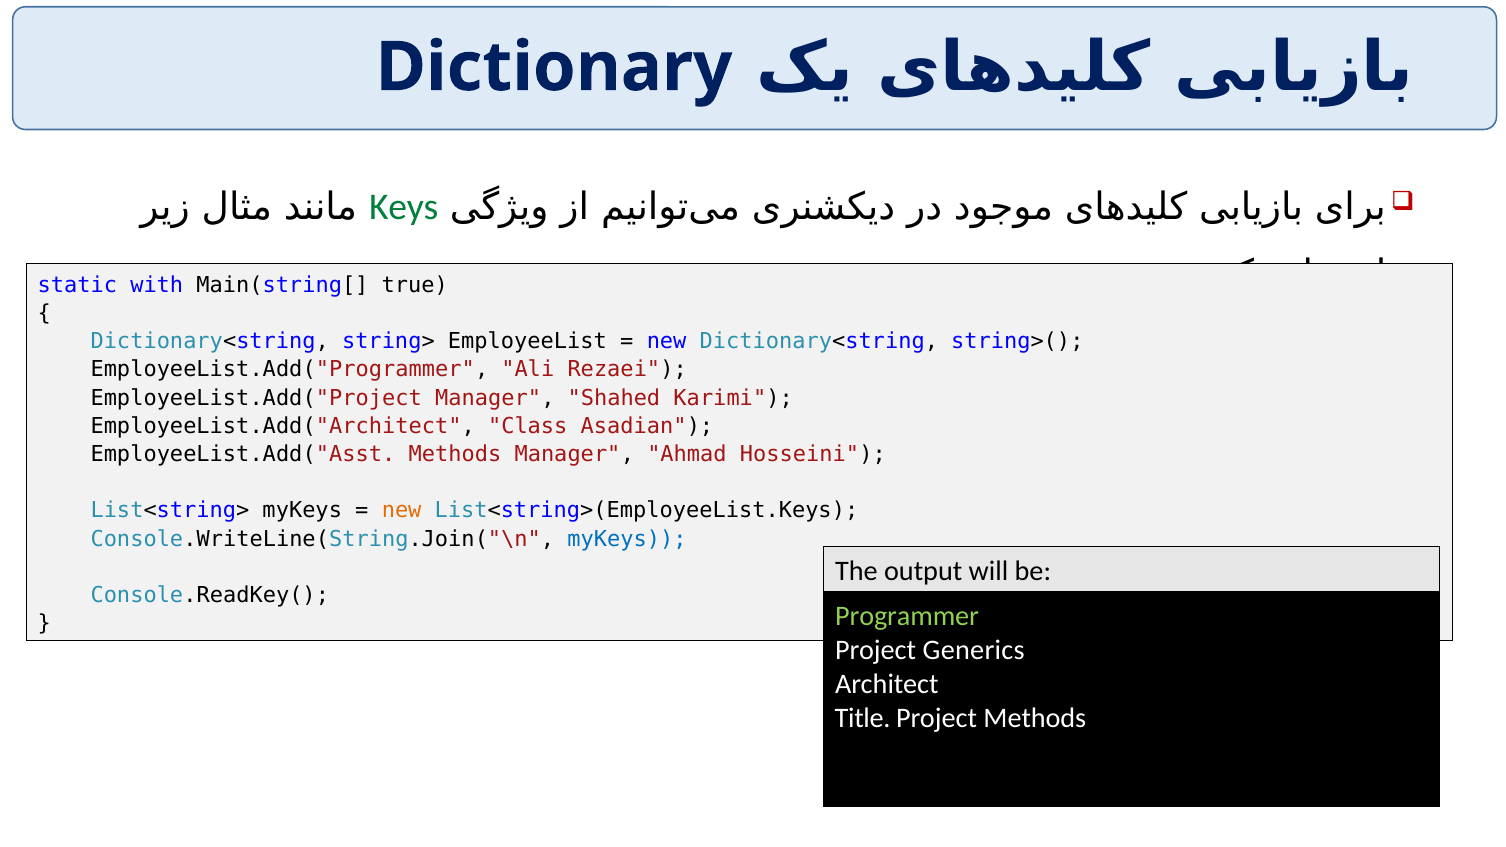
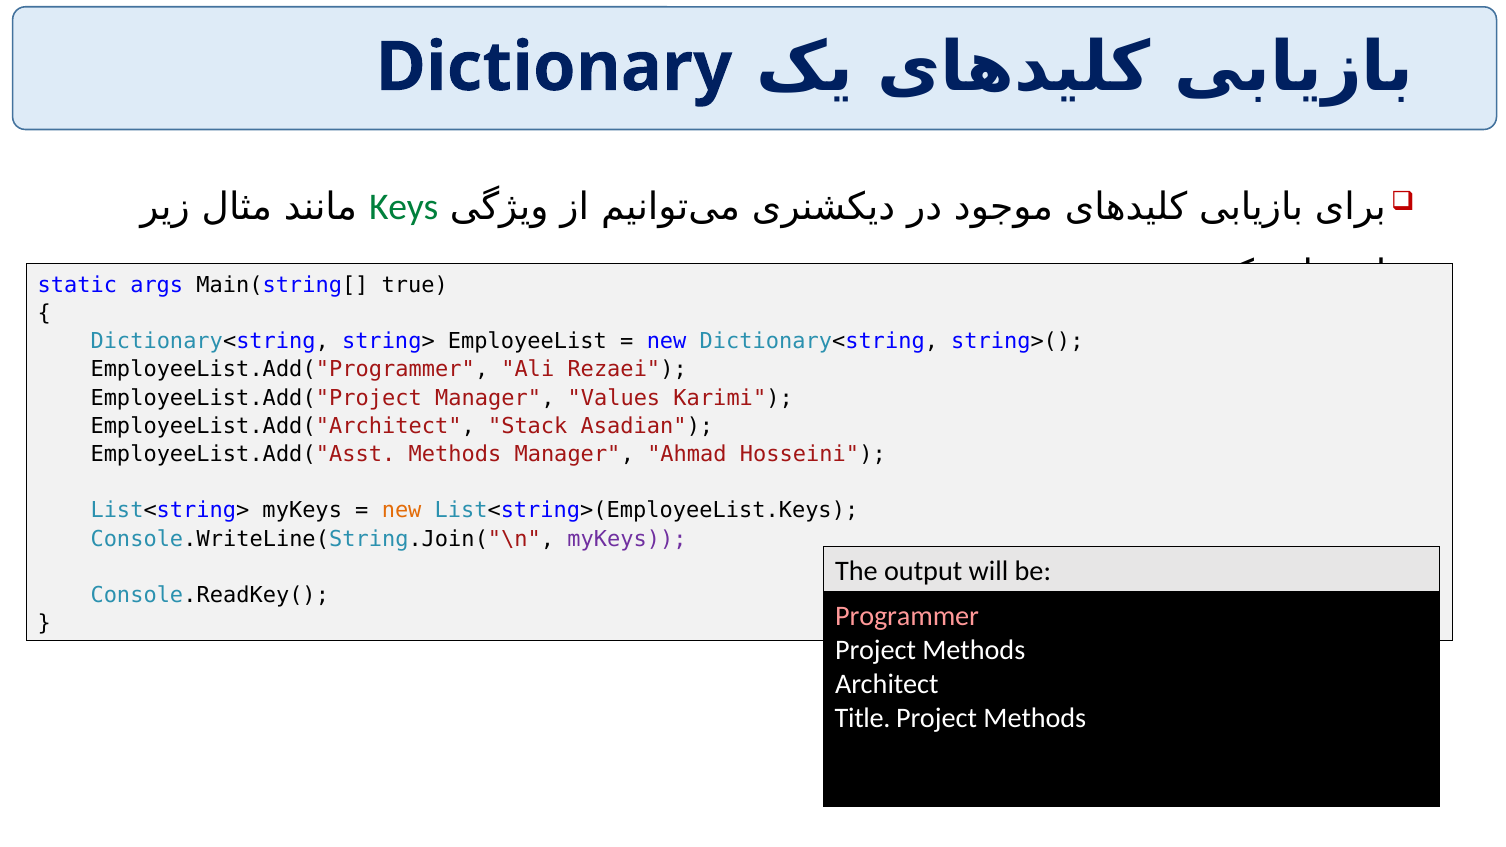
with: with -> args
Shahed: Shahed -> Values
Class: Class -> Stack
myKeys at (627, 539) colour: blue -> purple
Programmer colour: light green -> pink
Generics at (974, 650): Generics -> Methods
